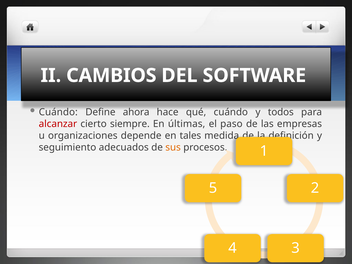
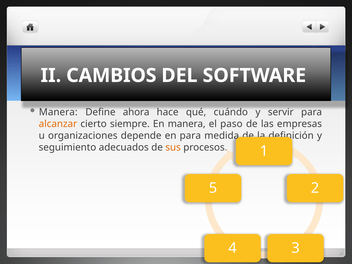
Cuándo at (58, 112): Cuándo -> Manera
todos: todos -> servir
alcanzar colour: red -> orange
En últimas: últimas -> manera
en tales: tales -> para
